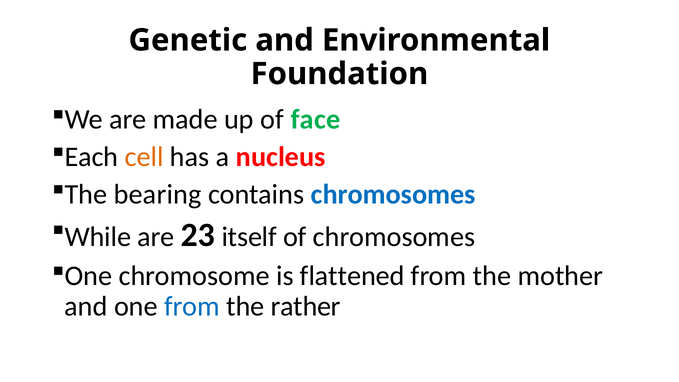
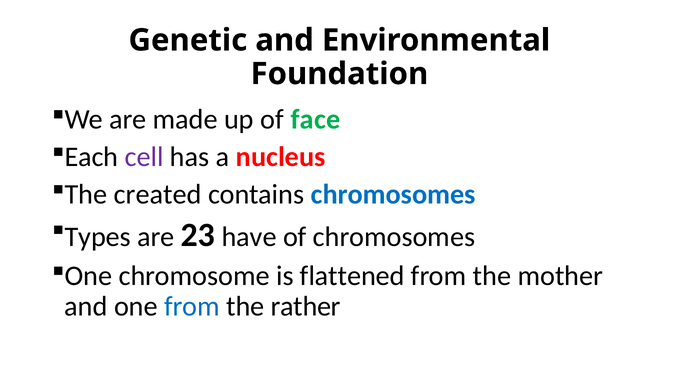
cell colour: orange -> purple
bearing: bearing -> created
While: While -> Types
itself: itself -> have
